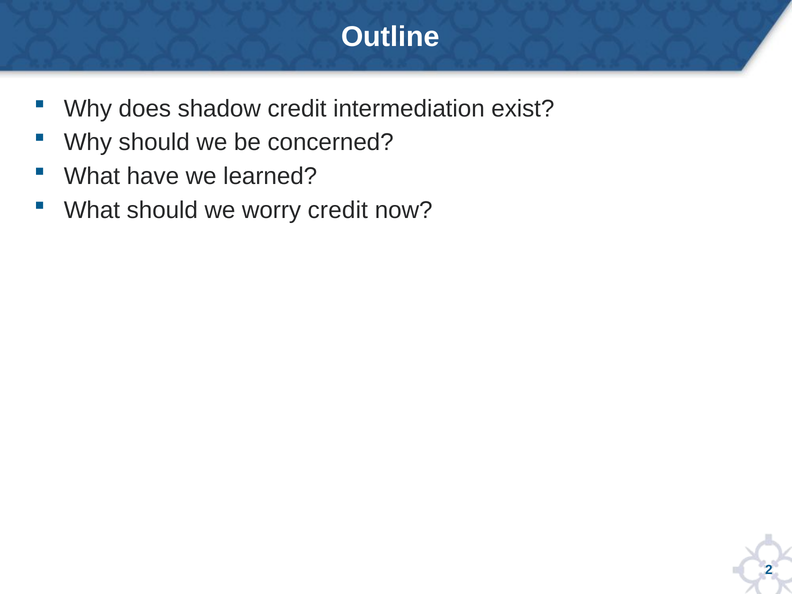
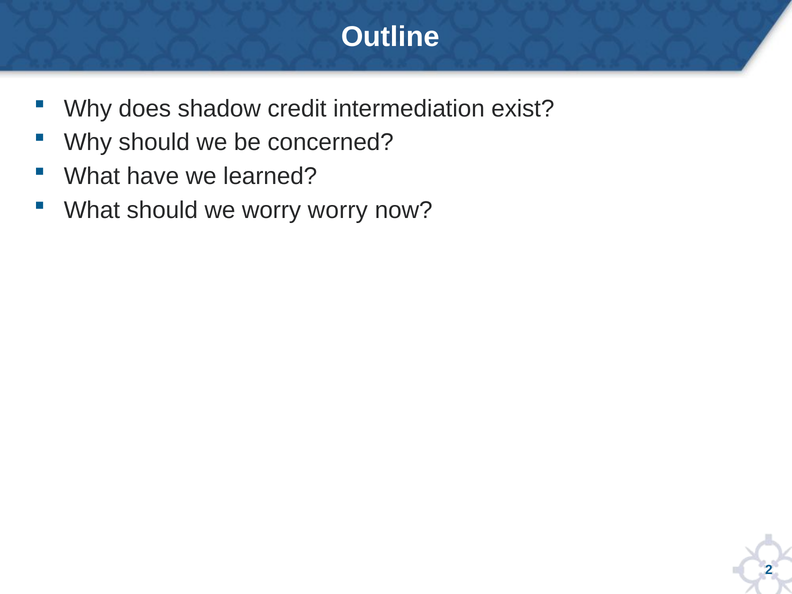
worry credit: credit -> worry
